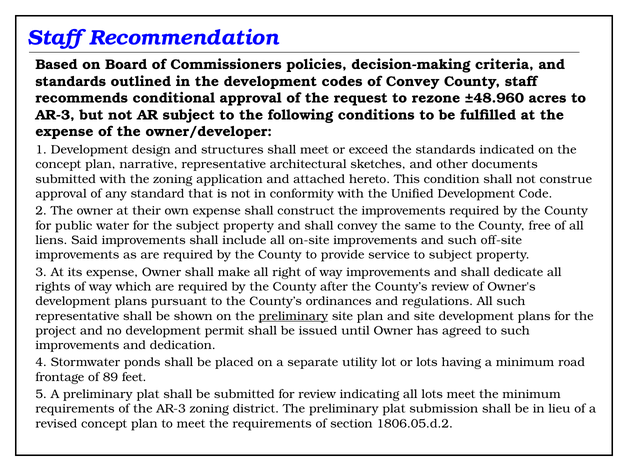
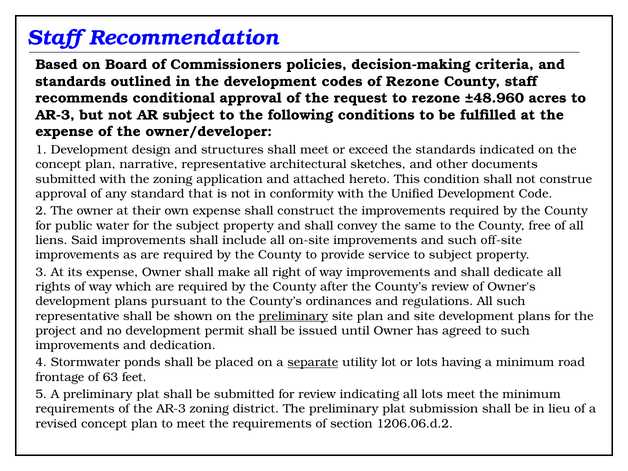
of Convey: Convey -> Rezone
separate underline: none -> present
89: 89 -> 63
1806.05.d.2: 1806.05.d.2 -> 1206.06.d.2
